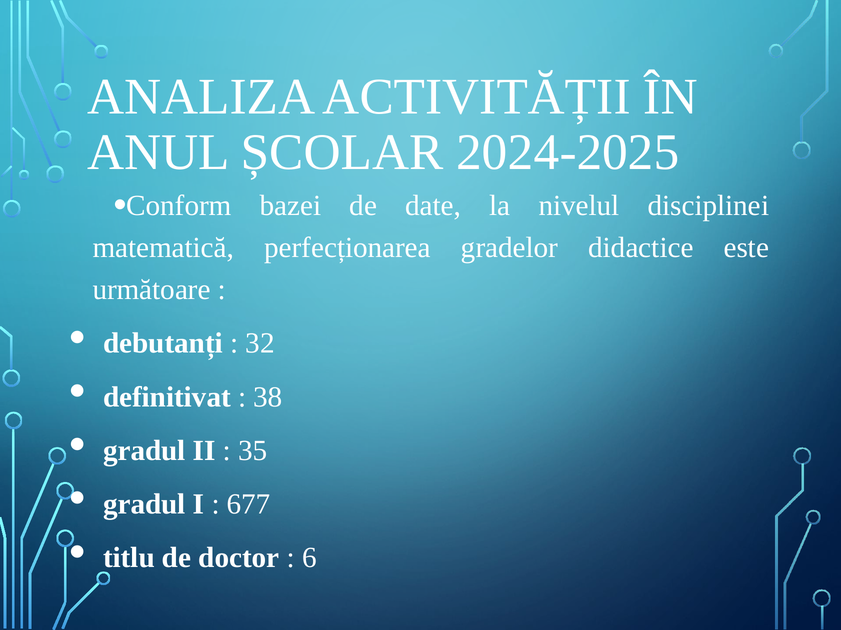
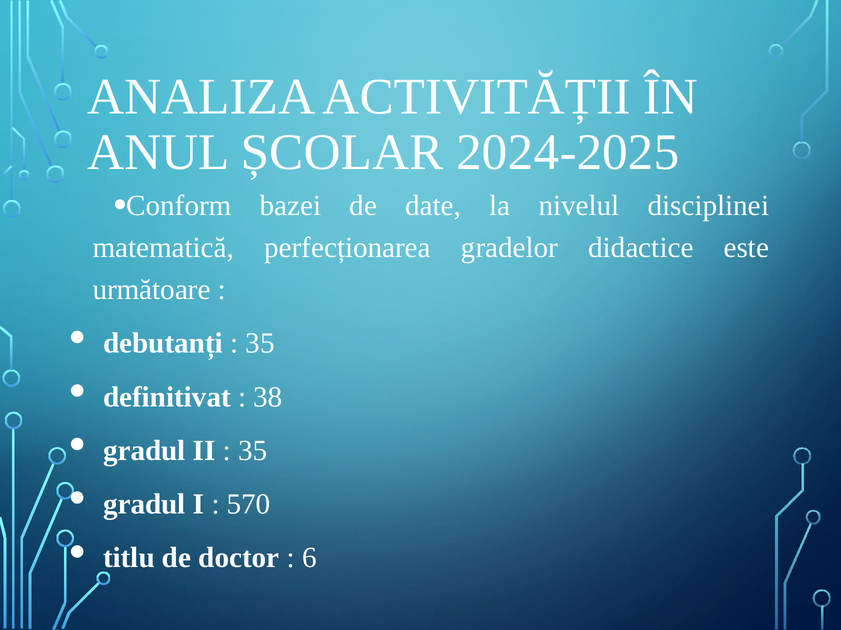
32 at (260, 344): 32 -> 35
677: 677 -> 570
